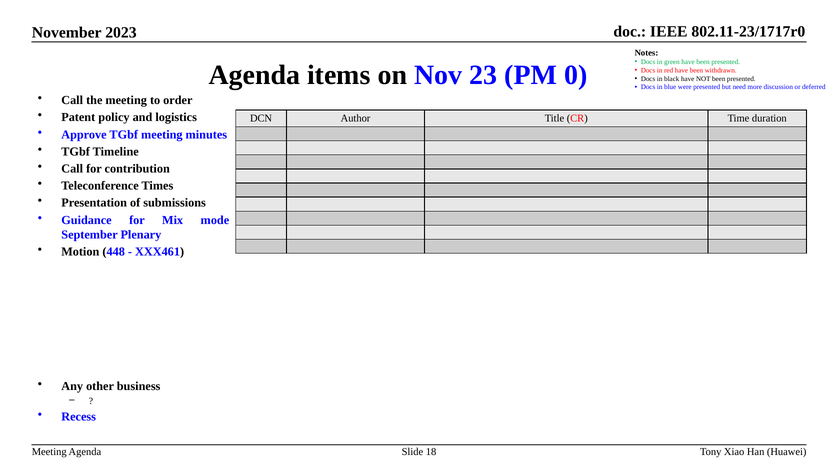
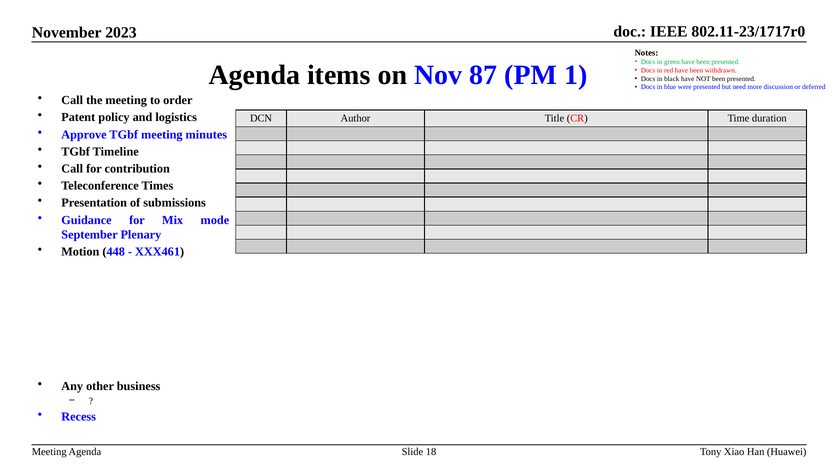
23: 23 -> 87
0: 0 -> 1
